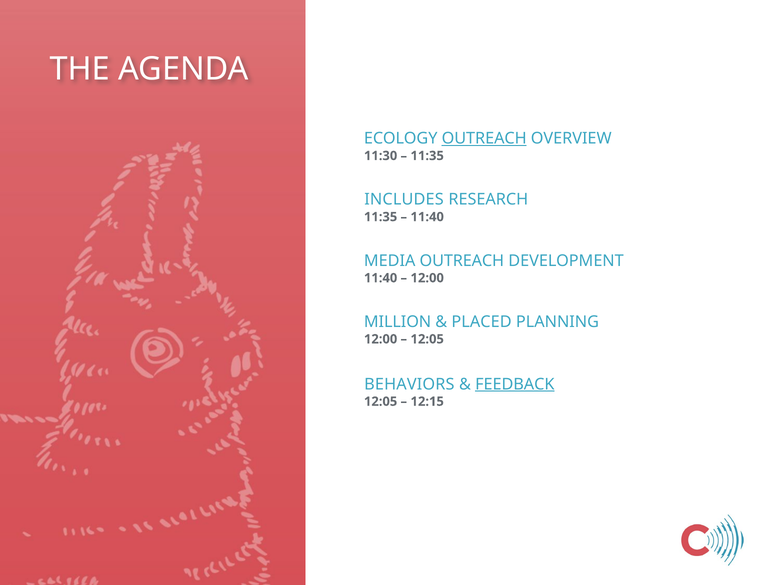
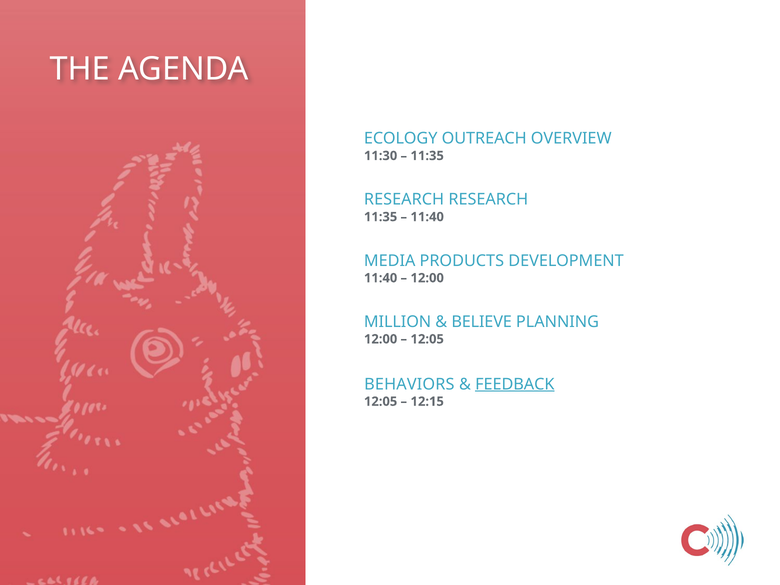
OUTREACH at (484, 138) underline: present -> none
INCLUDES at (404, 200): INCLUDES -> RESEARCH
MEDIA OUTREACH: OUTREACH -> PRODUCTS
PLACED: PLACED -> BELIEVE
